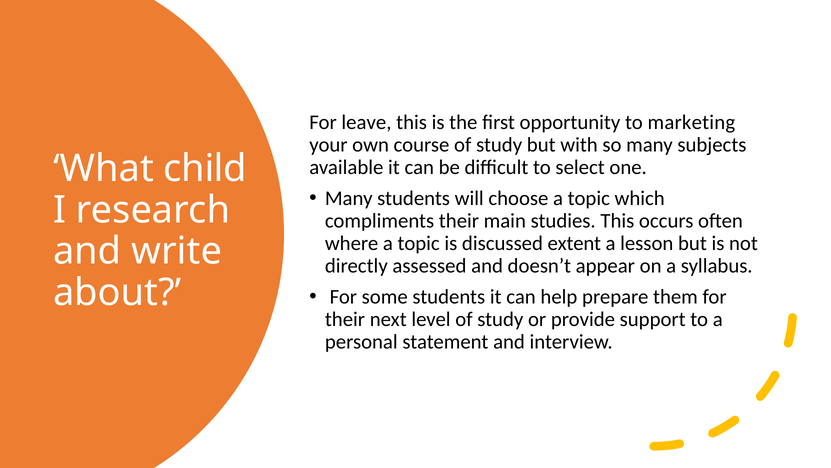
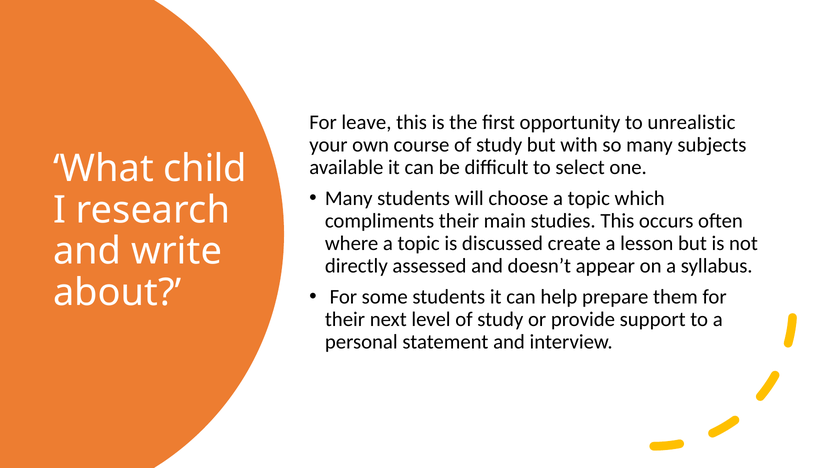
marketing: marketing -> unrealistic
extent: extent -> create
